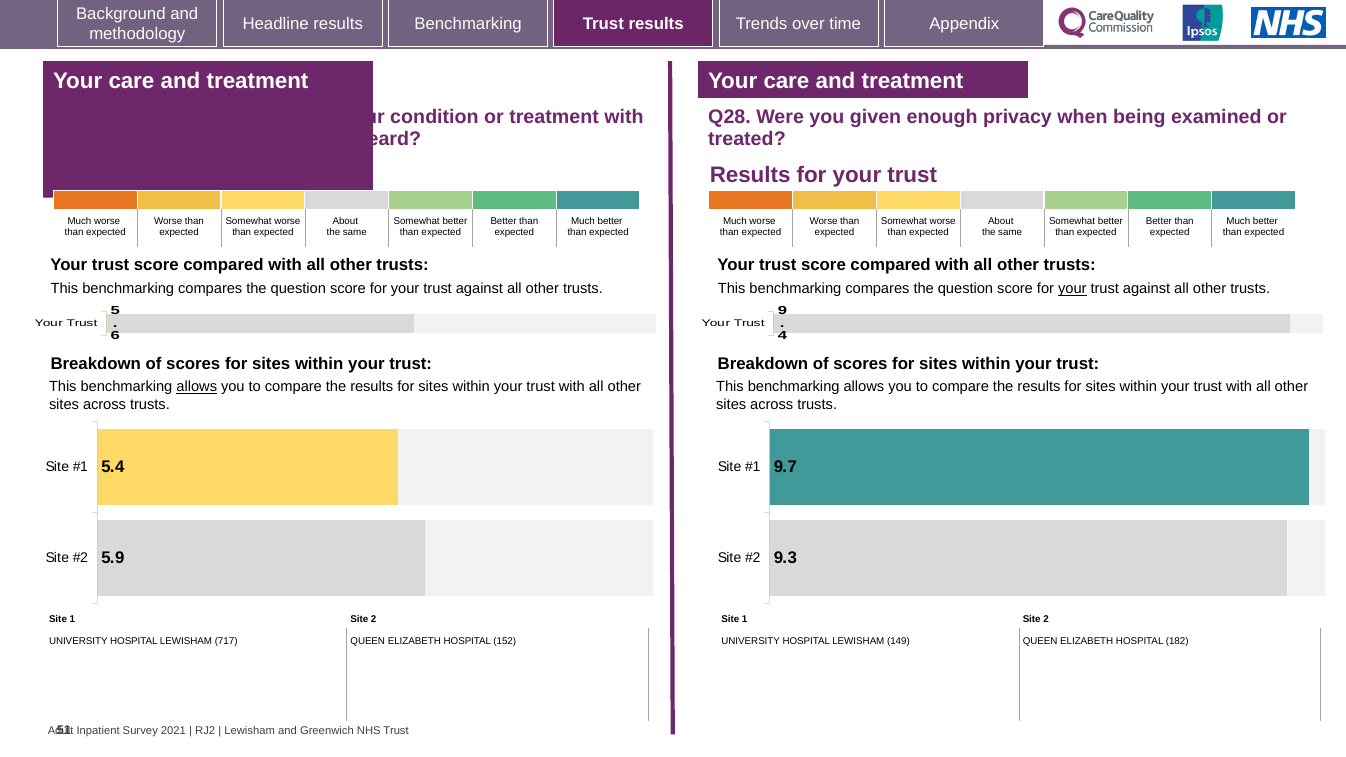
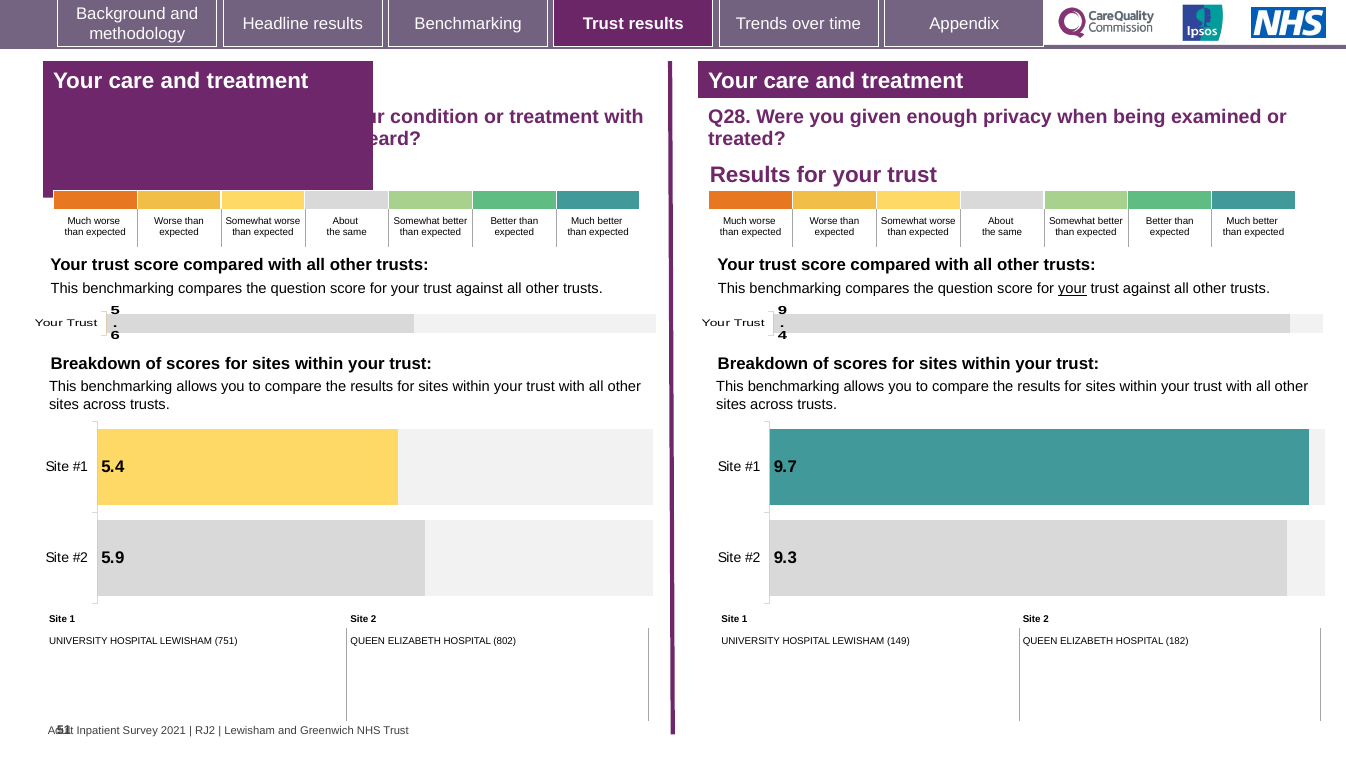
allows at (197, 387) underline: present -> none
717: 717 -> 751
152: 152 -> 802
